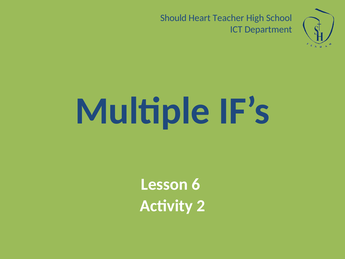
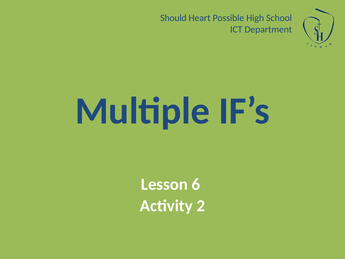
Teacher: Teacher -> Possible
